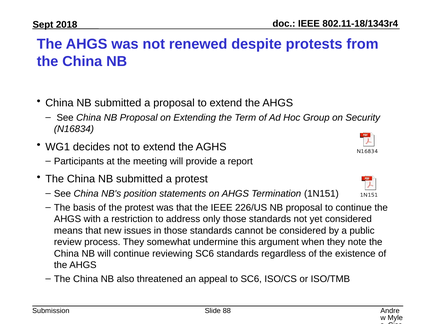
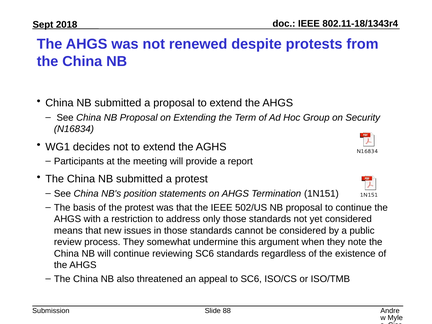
226/US: 226/US -> 502/US
